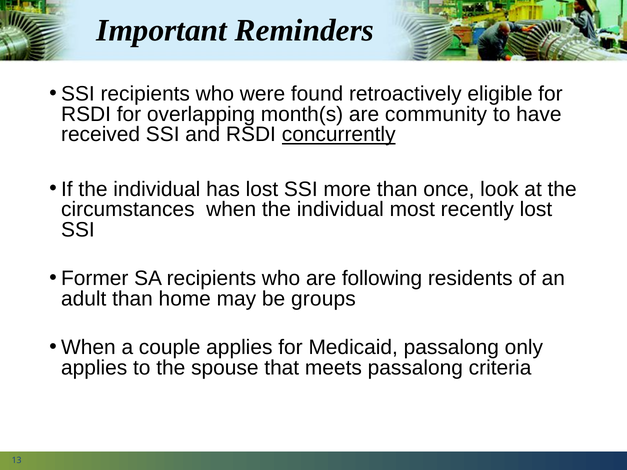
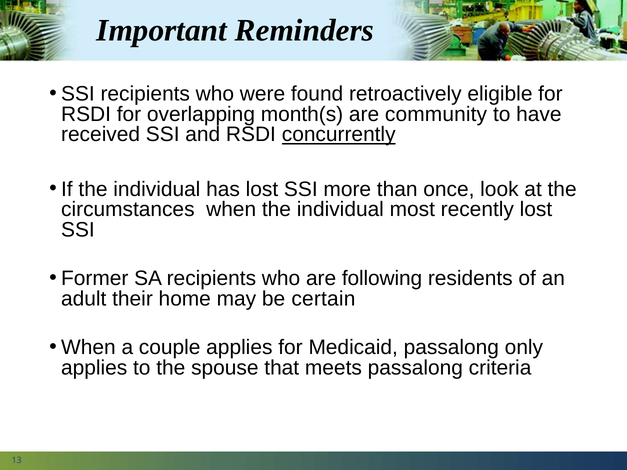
adult than: than -> their
groups: groups -> certain
